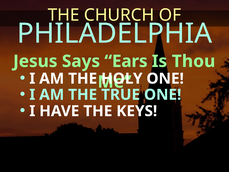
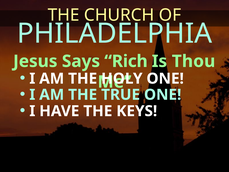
Ears: Ears -> Rich
